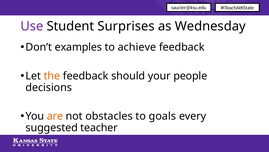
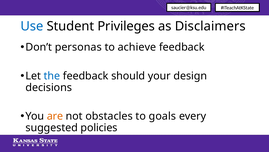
Use colour: purple -> blue
Surprises: Surprises -> Privileges
Wednesday: Wednesday -> Disclaimers
examples: examples -> personas
the colour: orange -> blue
people: people -> design
teacher: teacher -> policies
